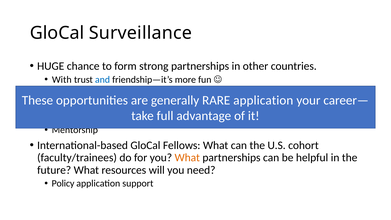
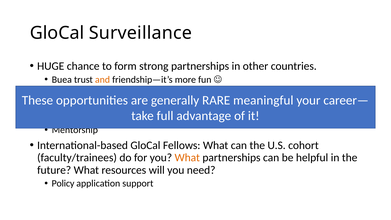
With at (62, 80): With -> Buea
and at (102, 80) colour: blue -> orange
RARE application: application -> meaningful
